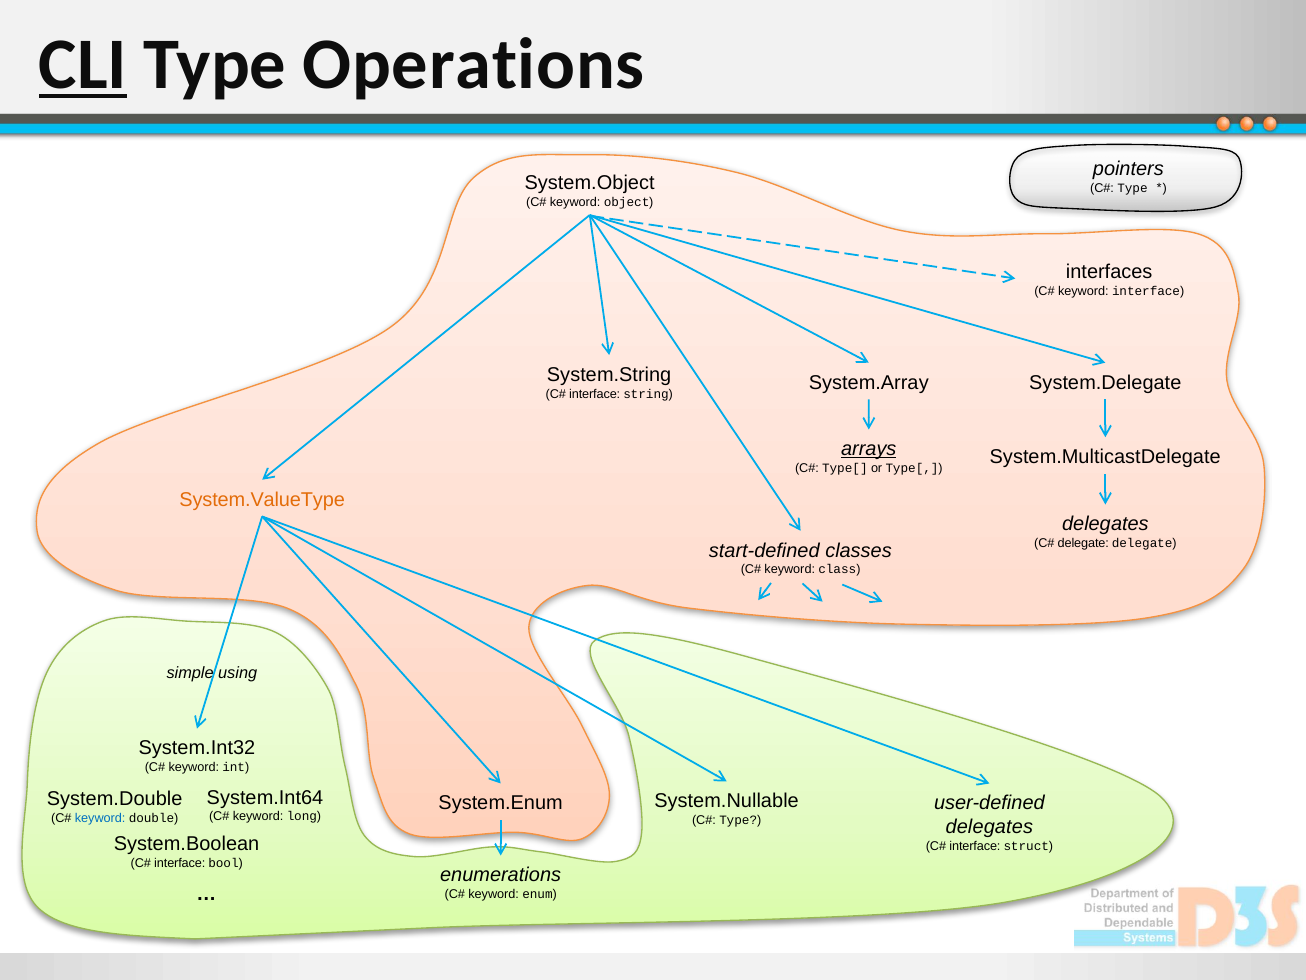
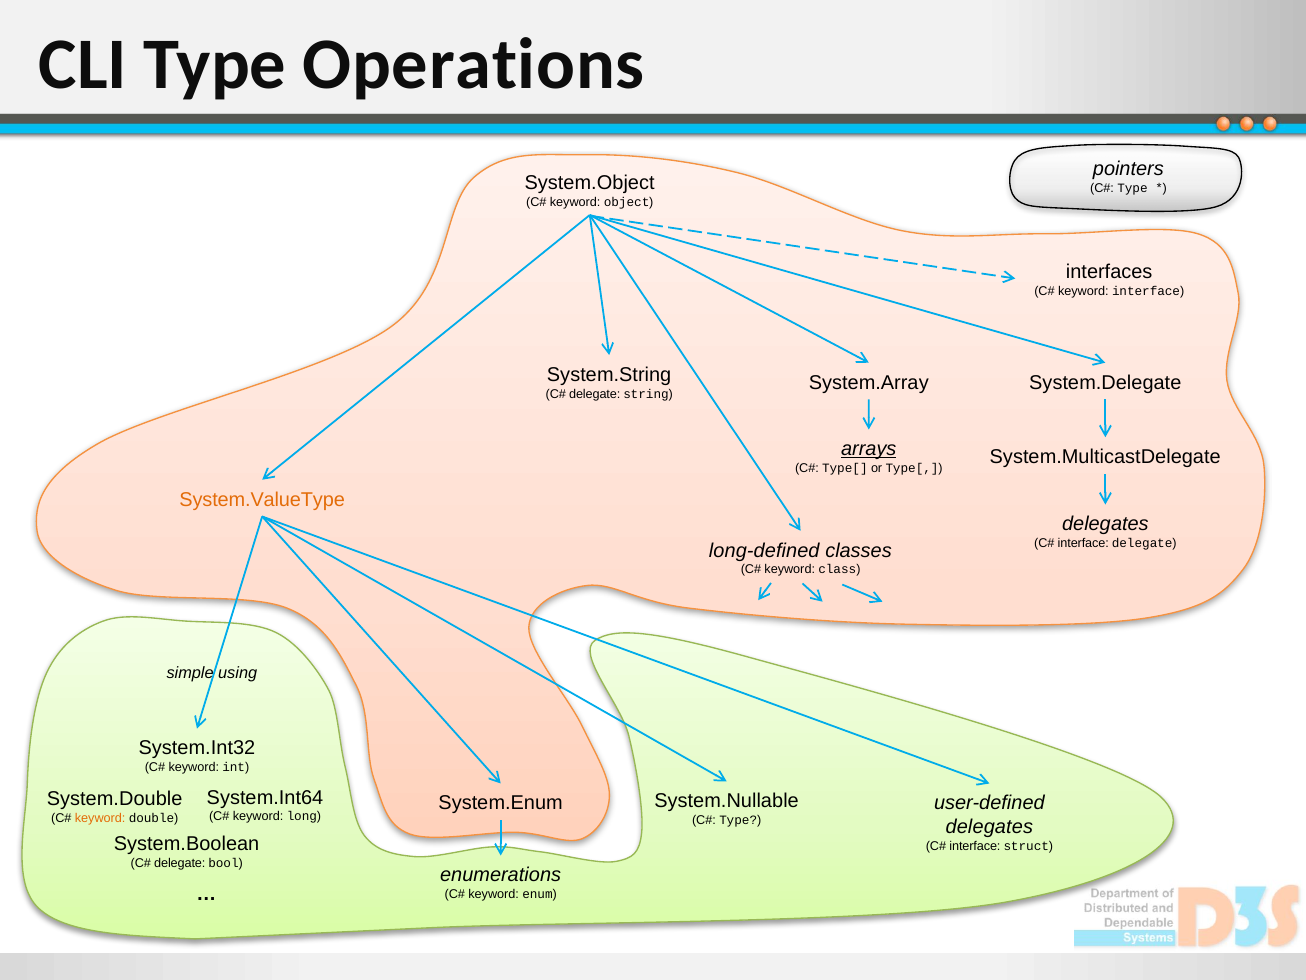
CLI underline: present -> none
interface at (595, 394): interface -> delegate
delegate at (1083, 543): delegate -> interface
start-defined: start-defined -> long-defined
keyword at (100, 817) colour: blue -> orange
interface at (180, 863): interface -> delegate
